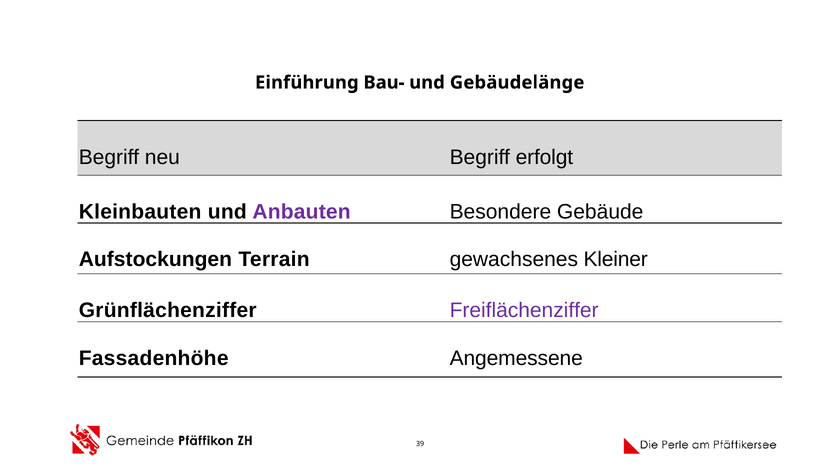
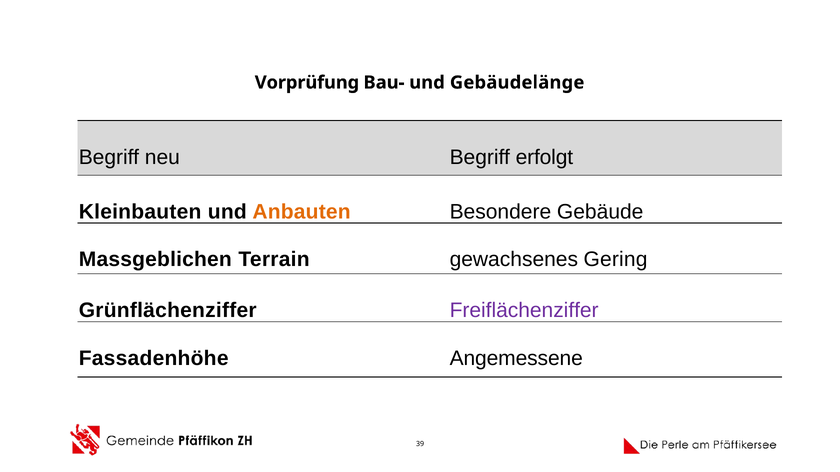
Einführung: Einführung -> Vorprüfung
Anbauten colour: purple -> orange
Aufstockungen: Aufstockungen -> Massgeblichen
Kleiner: Kleiner -> Gering
